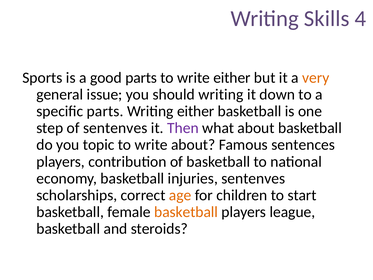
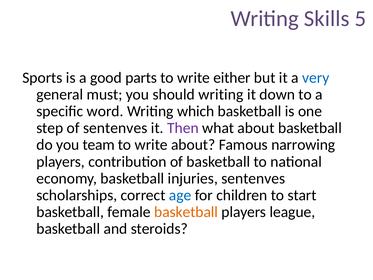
4: 4 -> 5
very colour: orange -> blue
issue: issue -> must
specific parts: parts -> word
Writing either: either -> which
topic: topic -> team
sentences: sentences -> narrowing
age colour: orange -> blue
